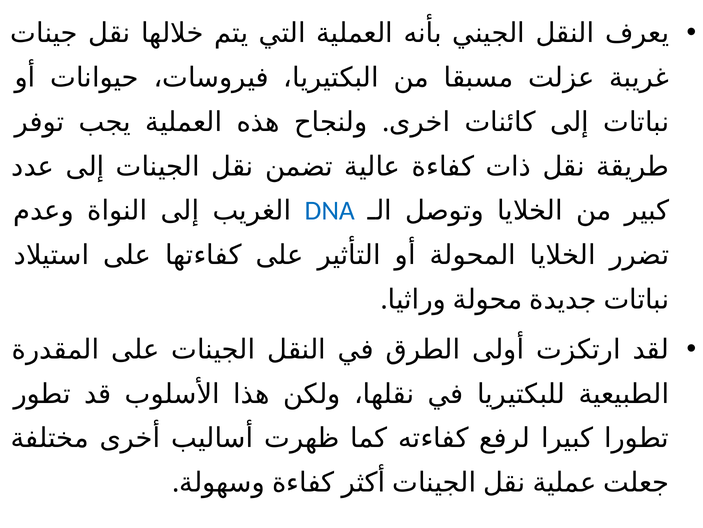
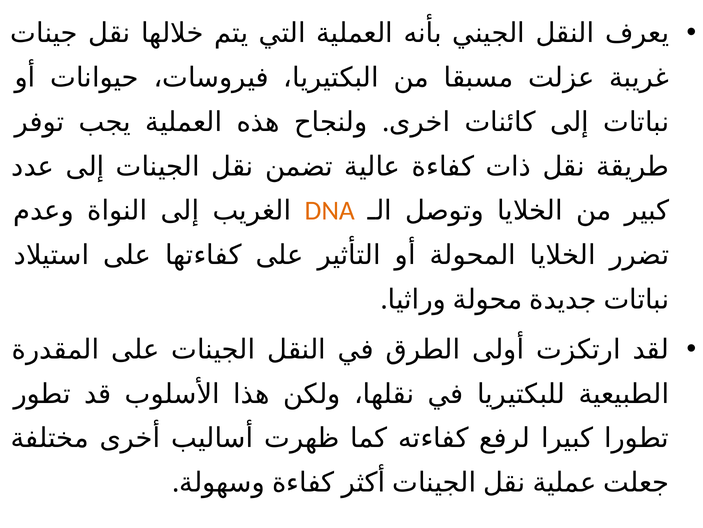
DNA colour: blue -> orange
